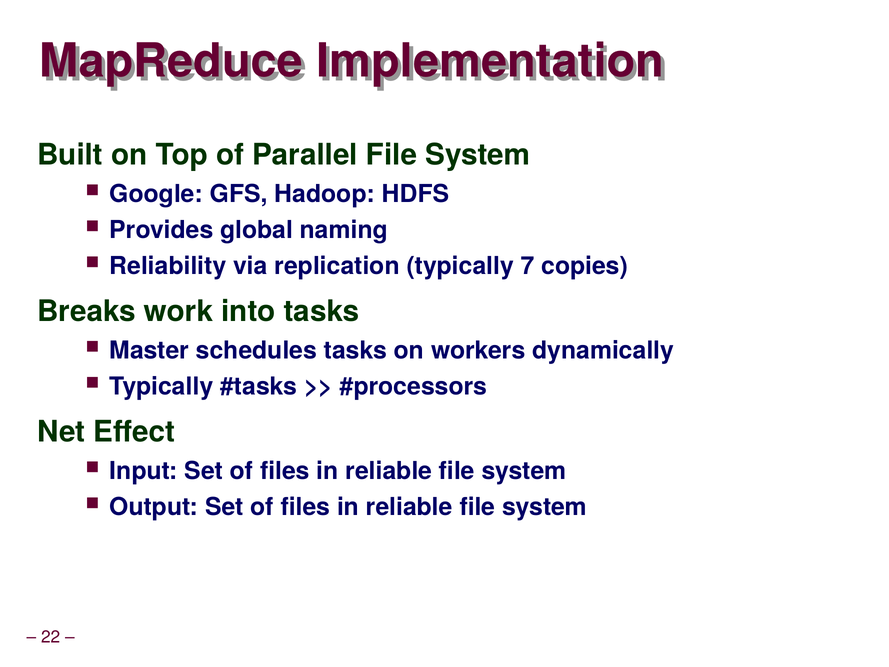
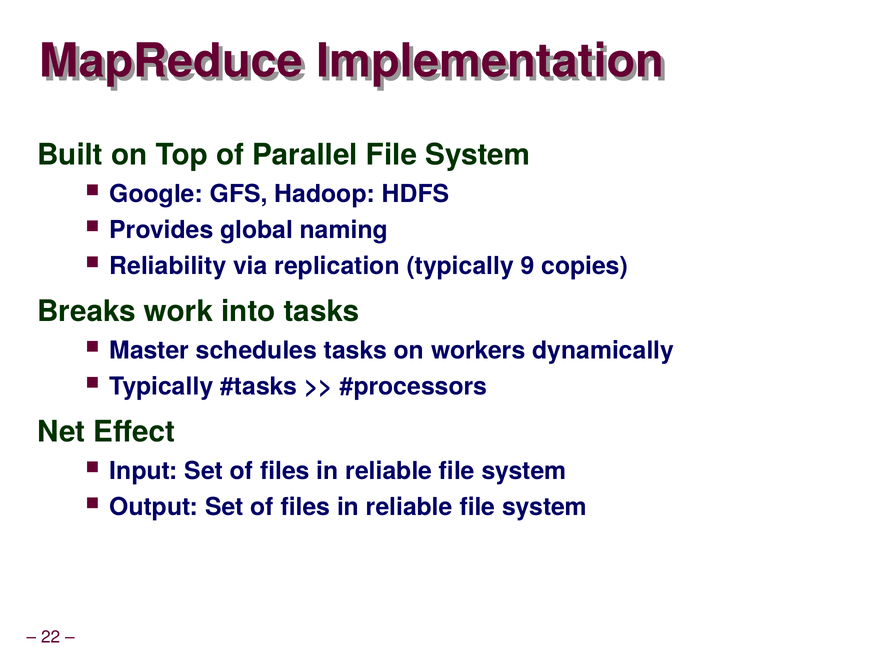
7: 7 -> 9
